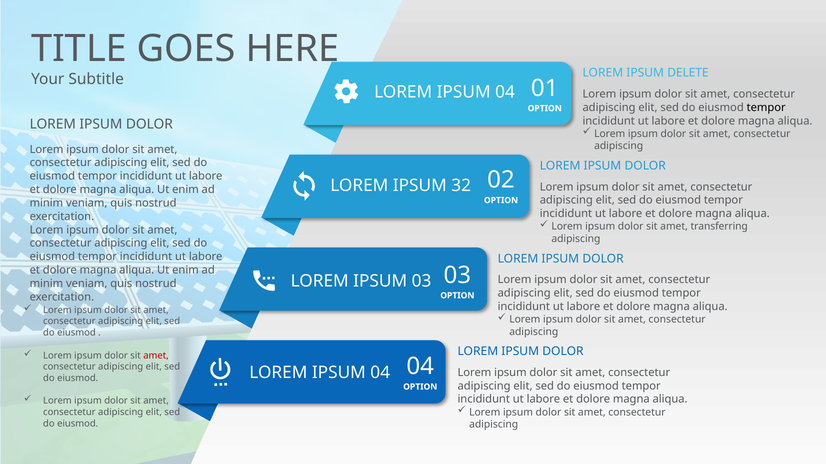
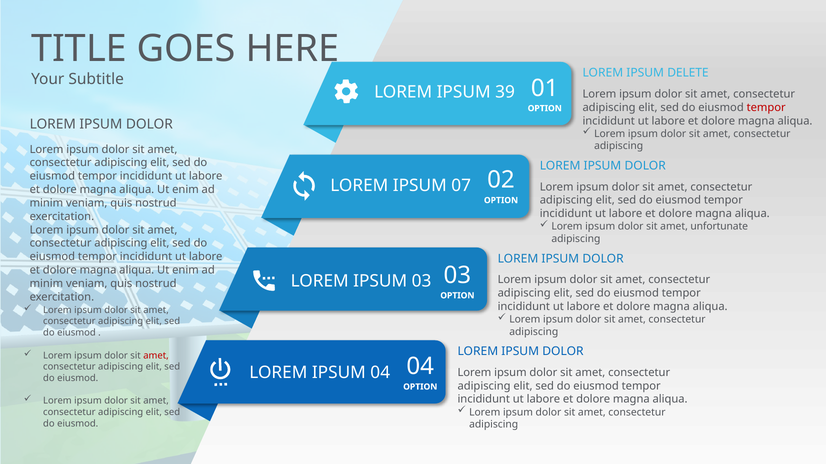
04 at (505, 92): 04 -> 39
tempor at (766, 108) colour: black -> red
32: 32 -> 07
transferring: transferring -> unfortunate
